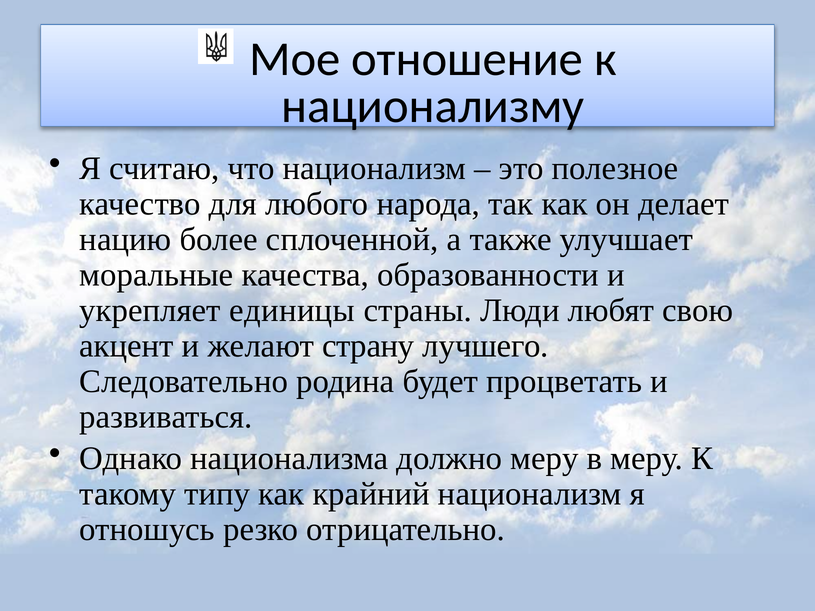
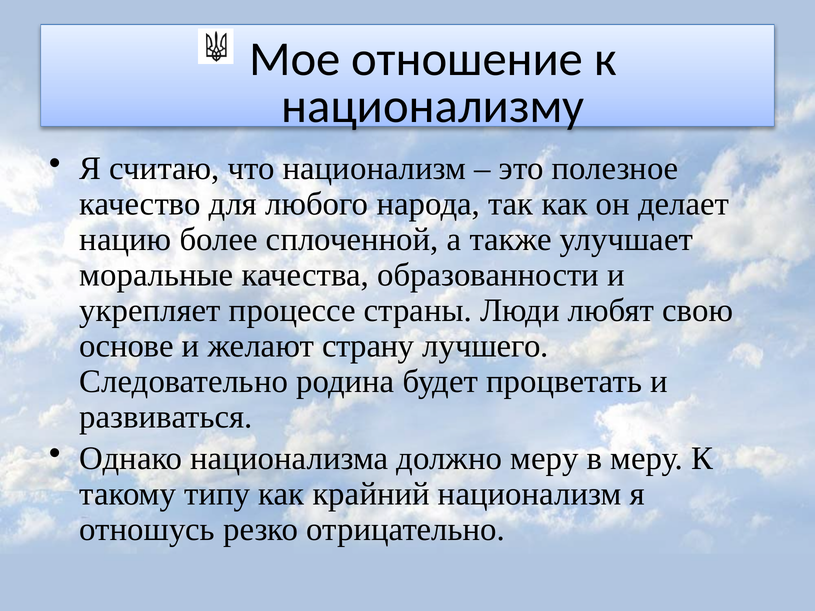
единицы: единицы -> процессе
акцент: акцент -> основе
